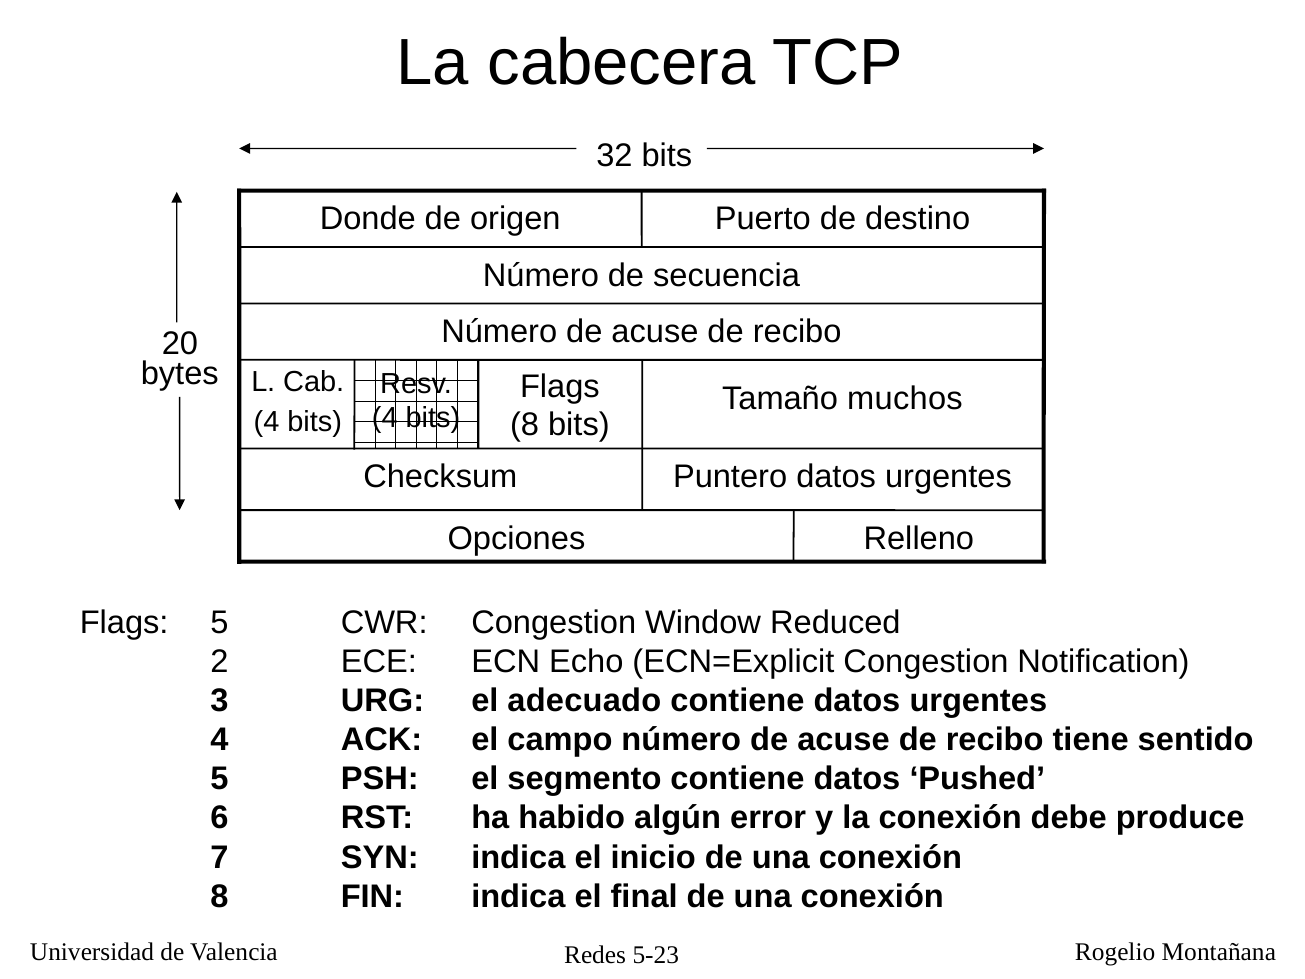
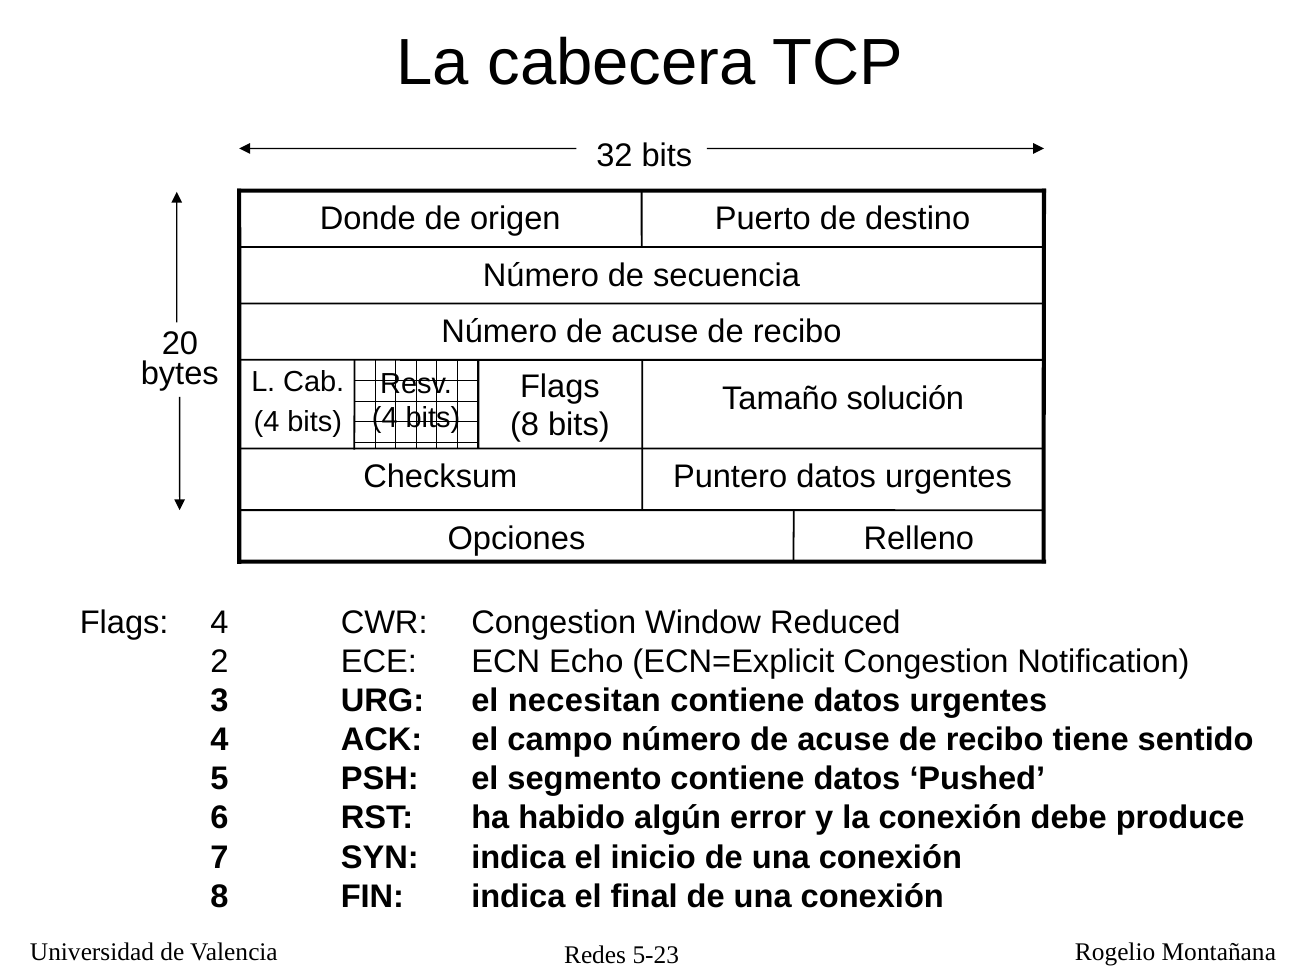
muchos: muchos -> solución
Flags 5: 5 -> 4
adecuado: adecuado -> necesitan
